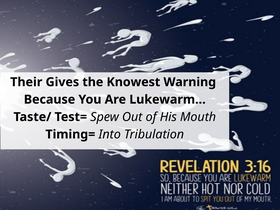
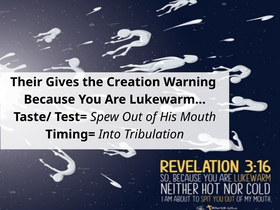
Knowest: Knowest -> Creation
